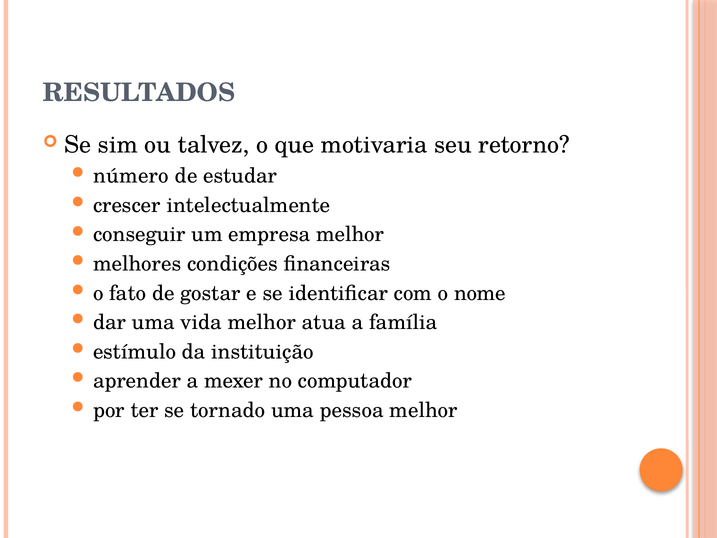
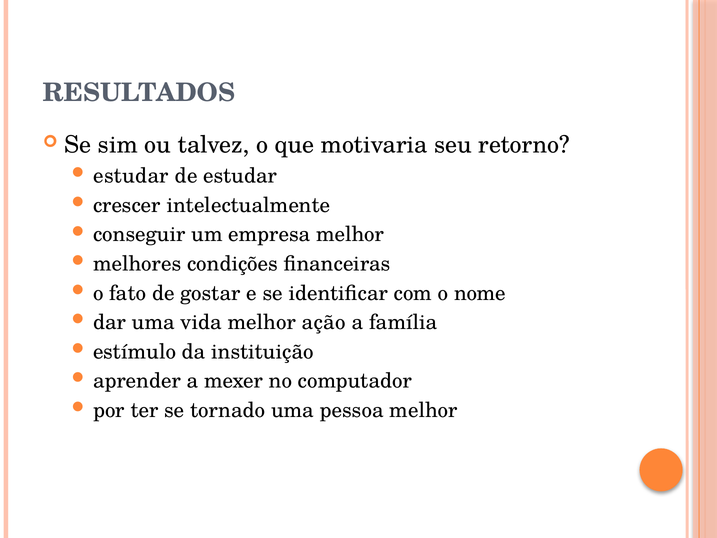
número at (131, 176): número -> estudar
atua: atua -> ação
